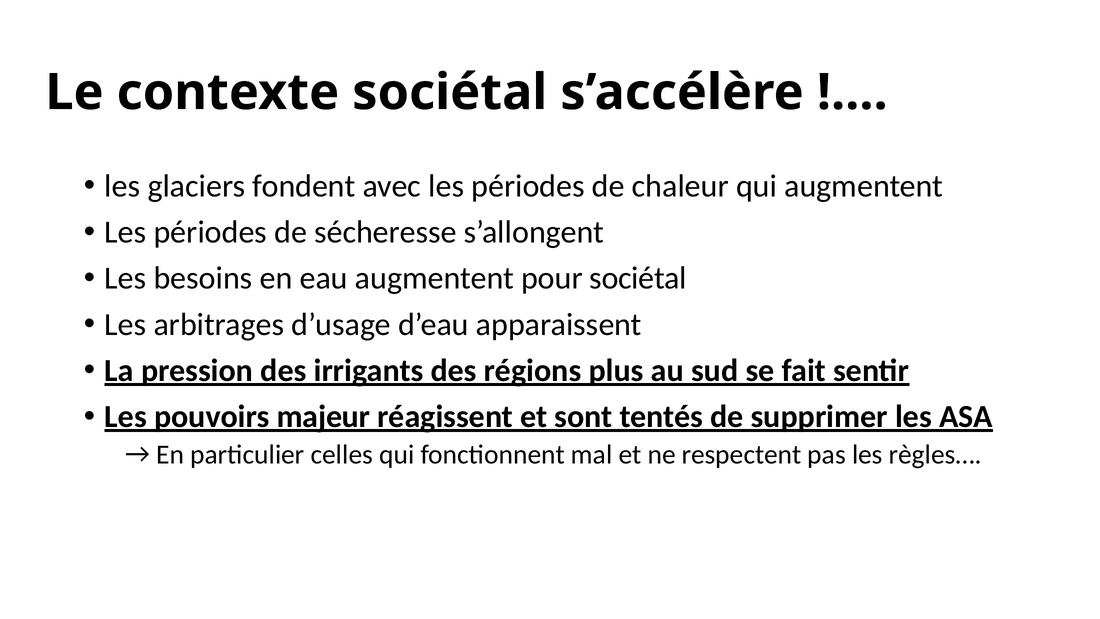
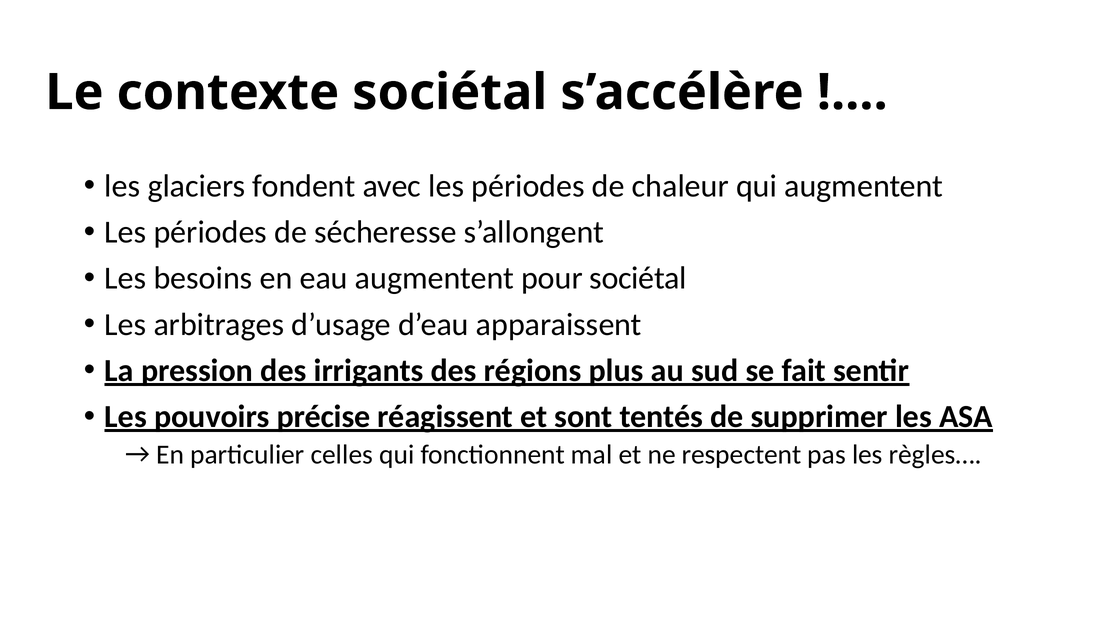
majeur: majeur -> précise
